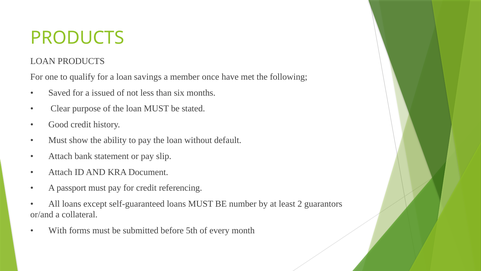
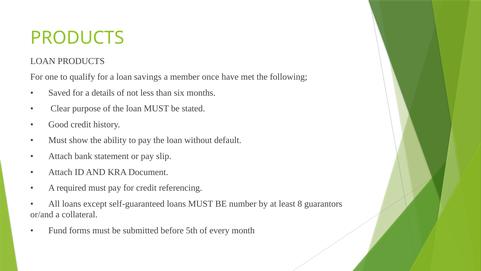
issued: issued -> details
passport: passport -> required
2: 2 -> 8
With: With -> Fund
